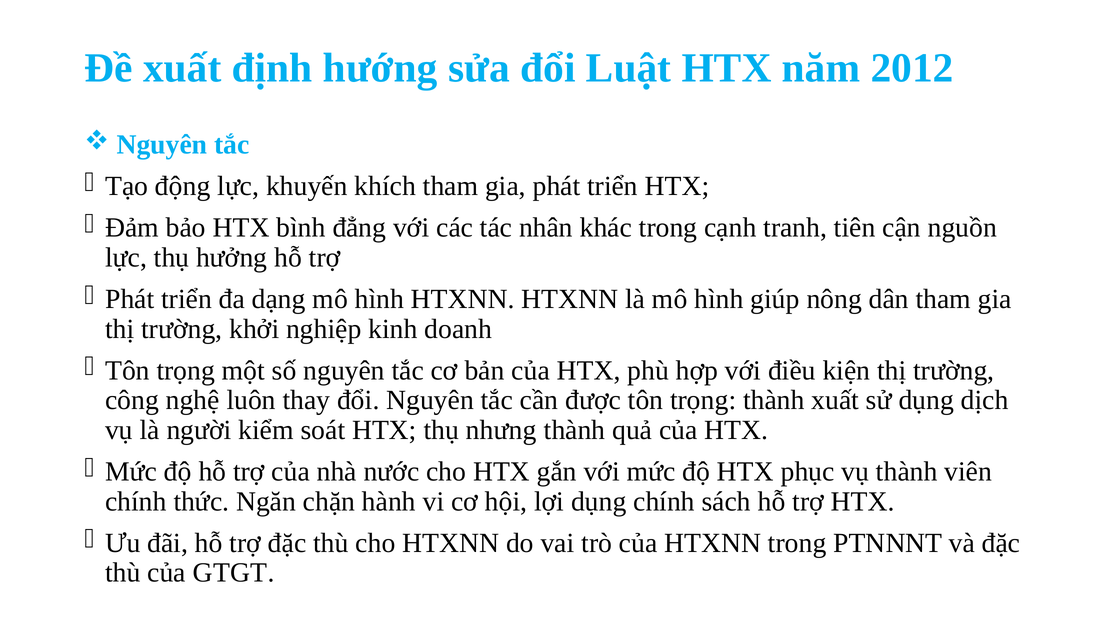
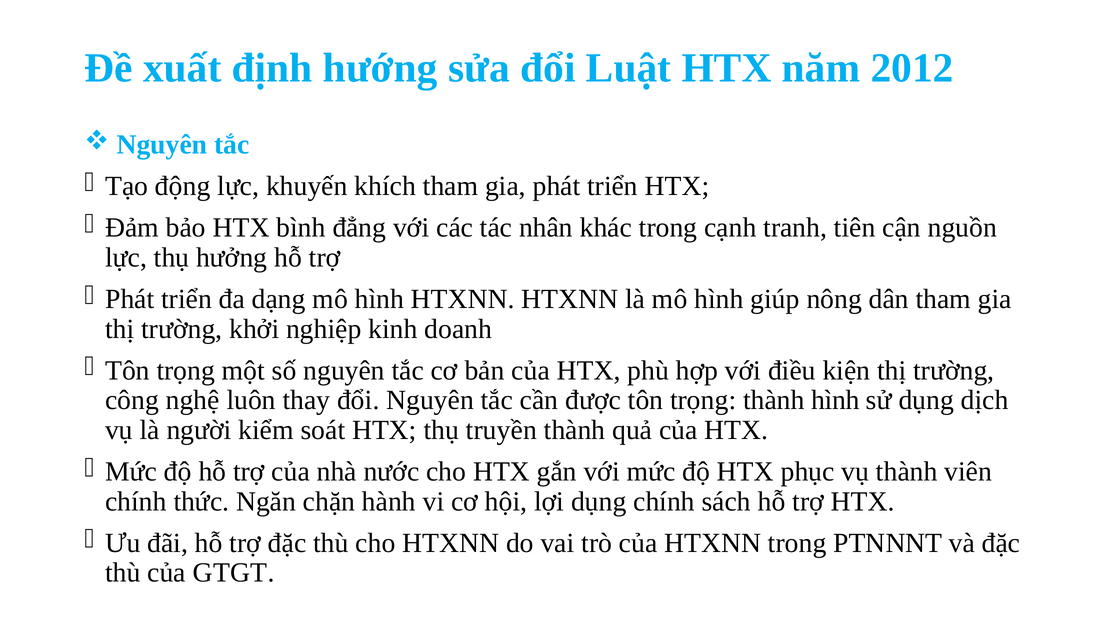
thành xuất: xuất -> hình
nhưng: nhưng -> truyền
